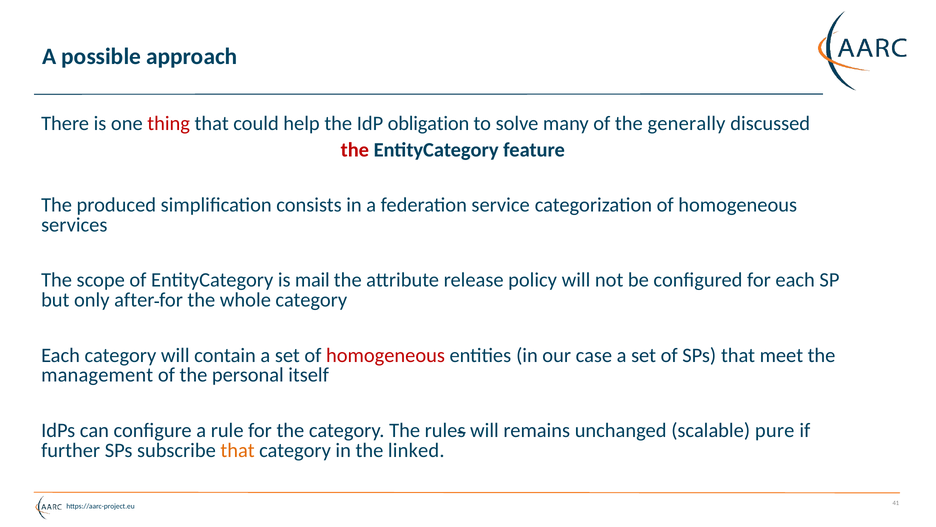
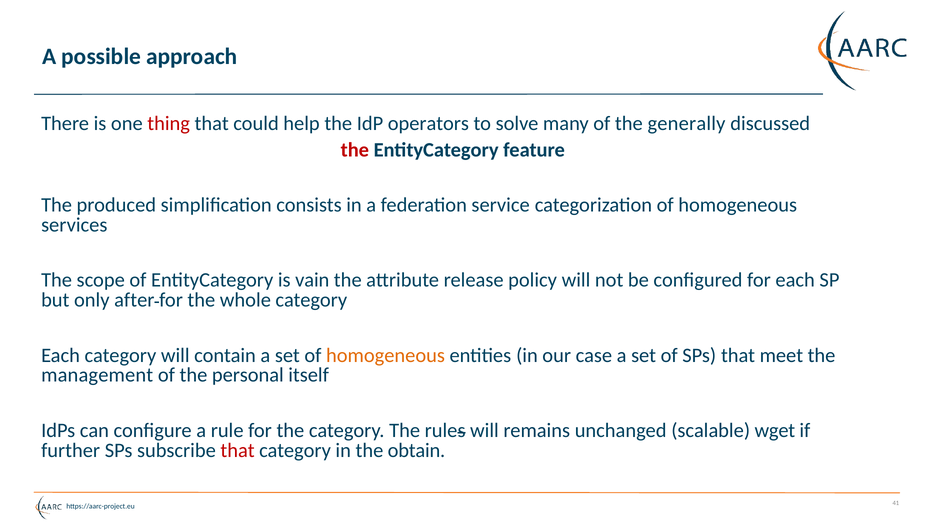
obligation: obligation -> operators
mail: mail -> vain
homogeneous at (385, 355) colour: red -> orange
pure: pure -> wget
that at (238, 450) colour: orange -> red
linked: linked -> obtain
